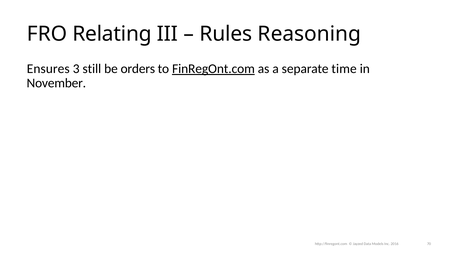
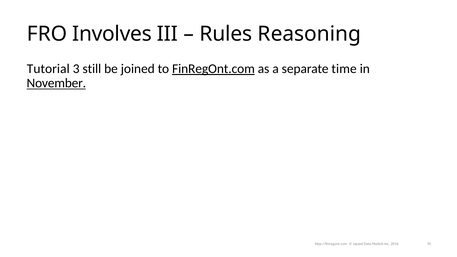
Relating: Relating -> Involves
Ensures: Ensures -> Tutorial
orders: orders -> joined
November underline: none -> present
